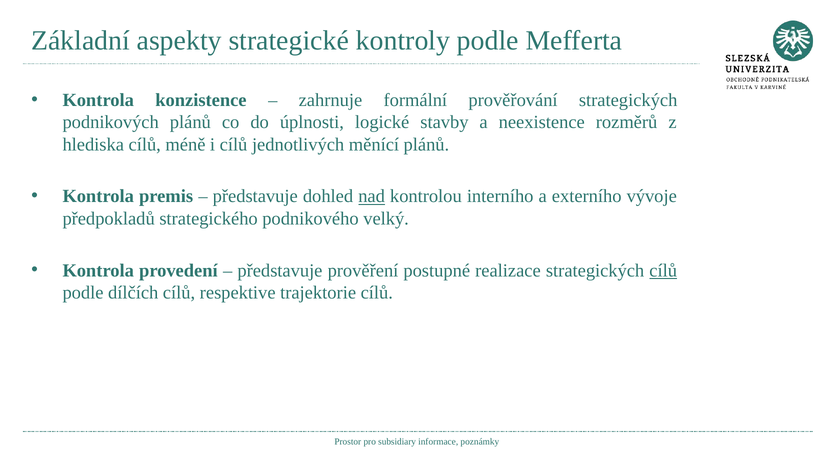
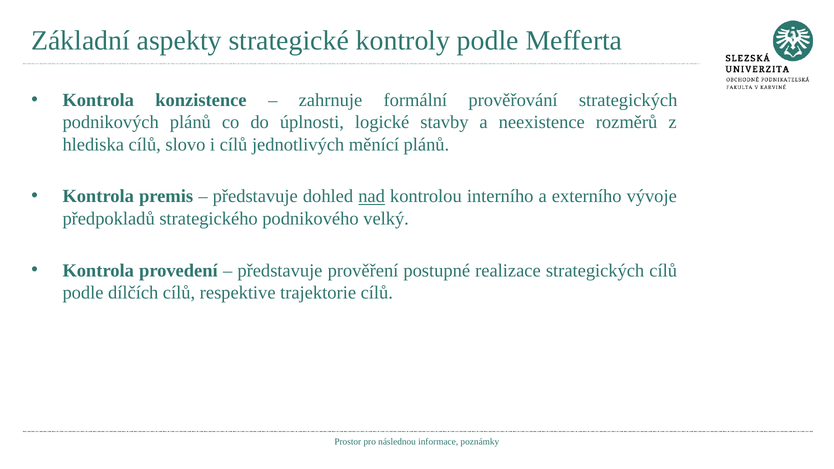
méně: méně -> slovo
cílů at (663, 271) underline: present -> none
subsidiary: subsidiary -> následnou
